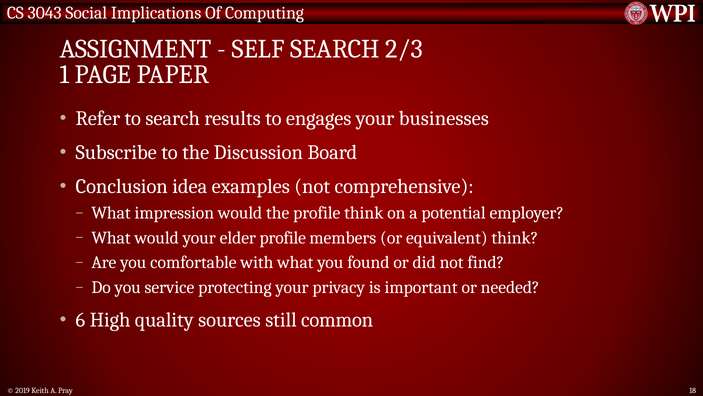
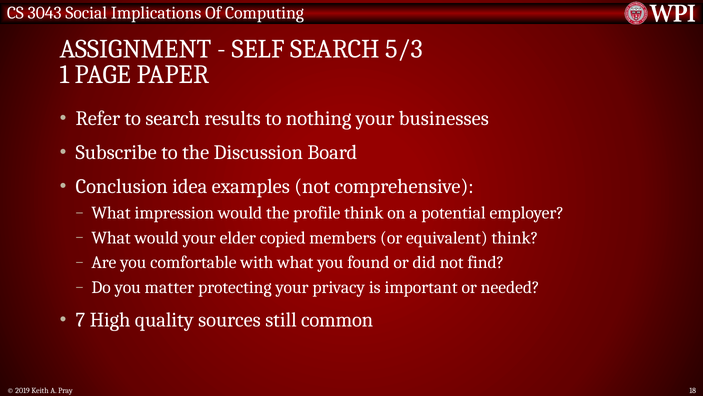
2/3: 2/3 -> 5/3
engages: engages -> nothing
elder profile: profile -> copied
service: service -> matter
6: 6 -> 7
